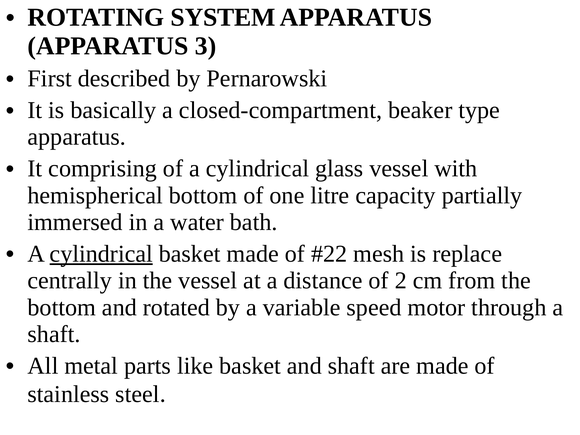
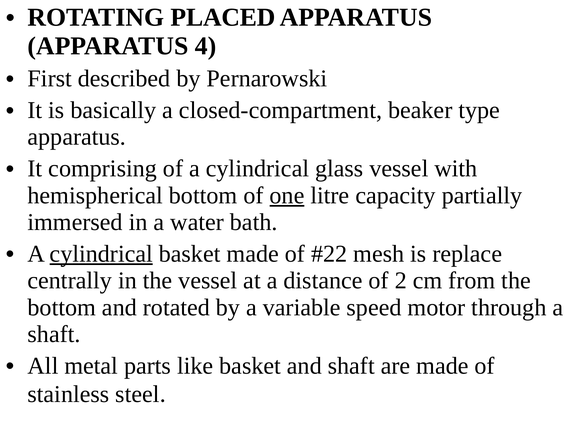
SYSTEM: SYSTEM -> PLACED
3: 3 -> 4
one underline: none -> present
